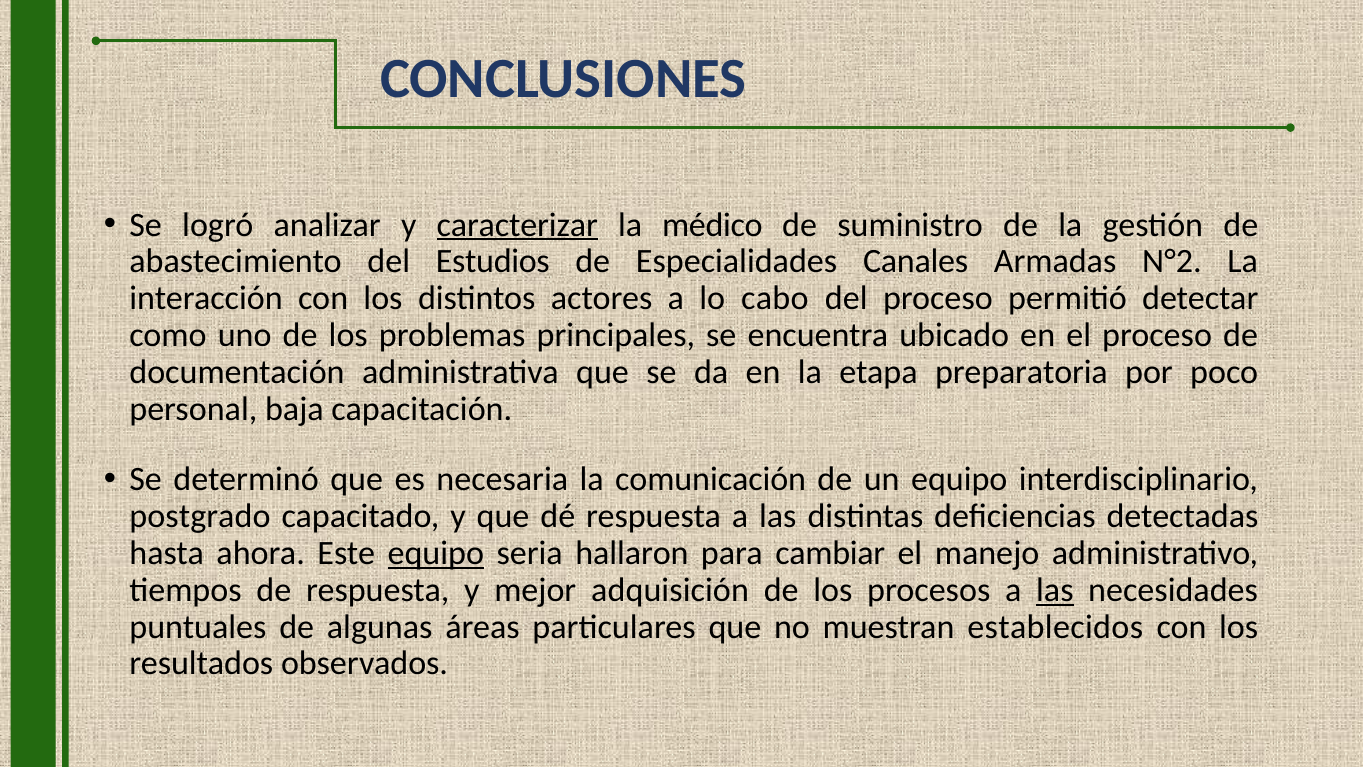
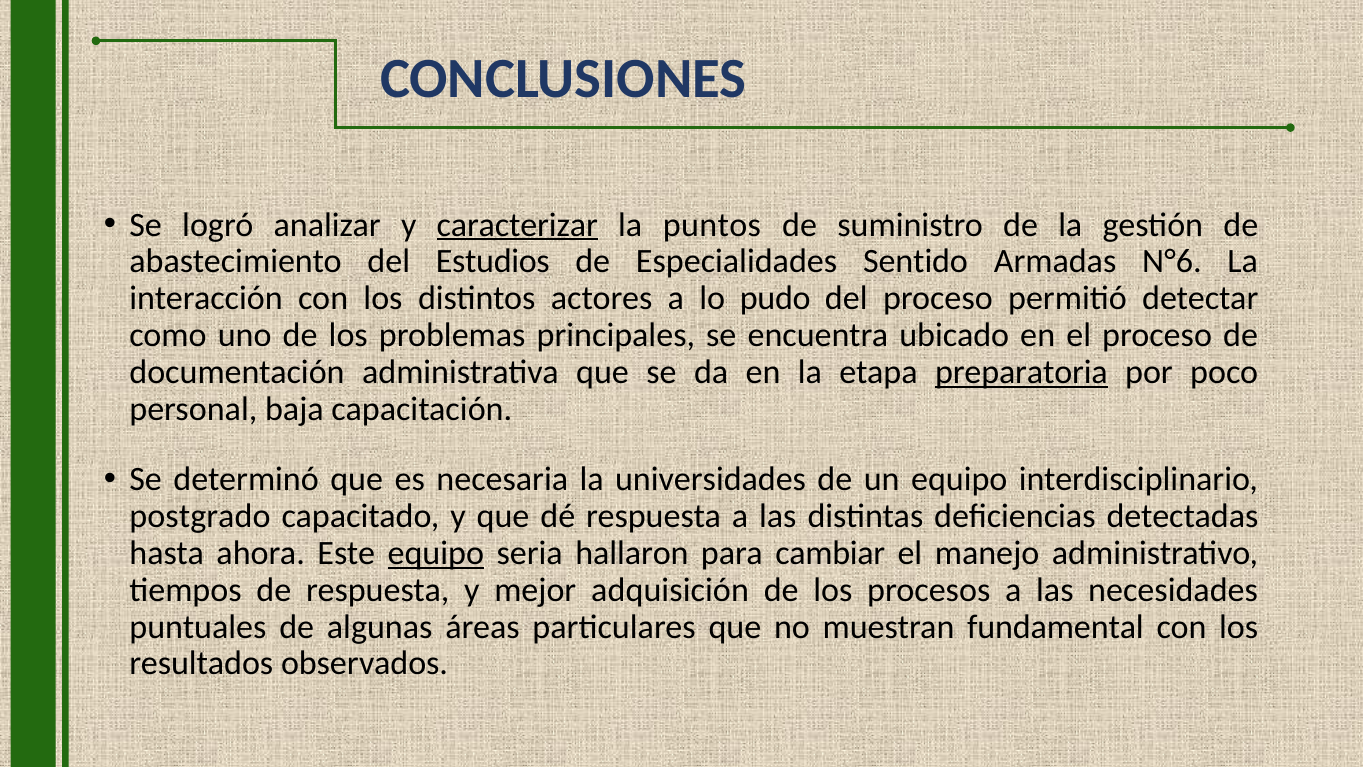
médico: médico -> puntos
Canales: Canales -> Sentido
N°2: N°2 -> N°6
cabo: cabo -> pudo
preparatoria underline: none -> present
comunicación: comunicación -> universidades
las at (1055, 590) underline: present -> none
establecidos: establecidos -> fundamental
